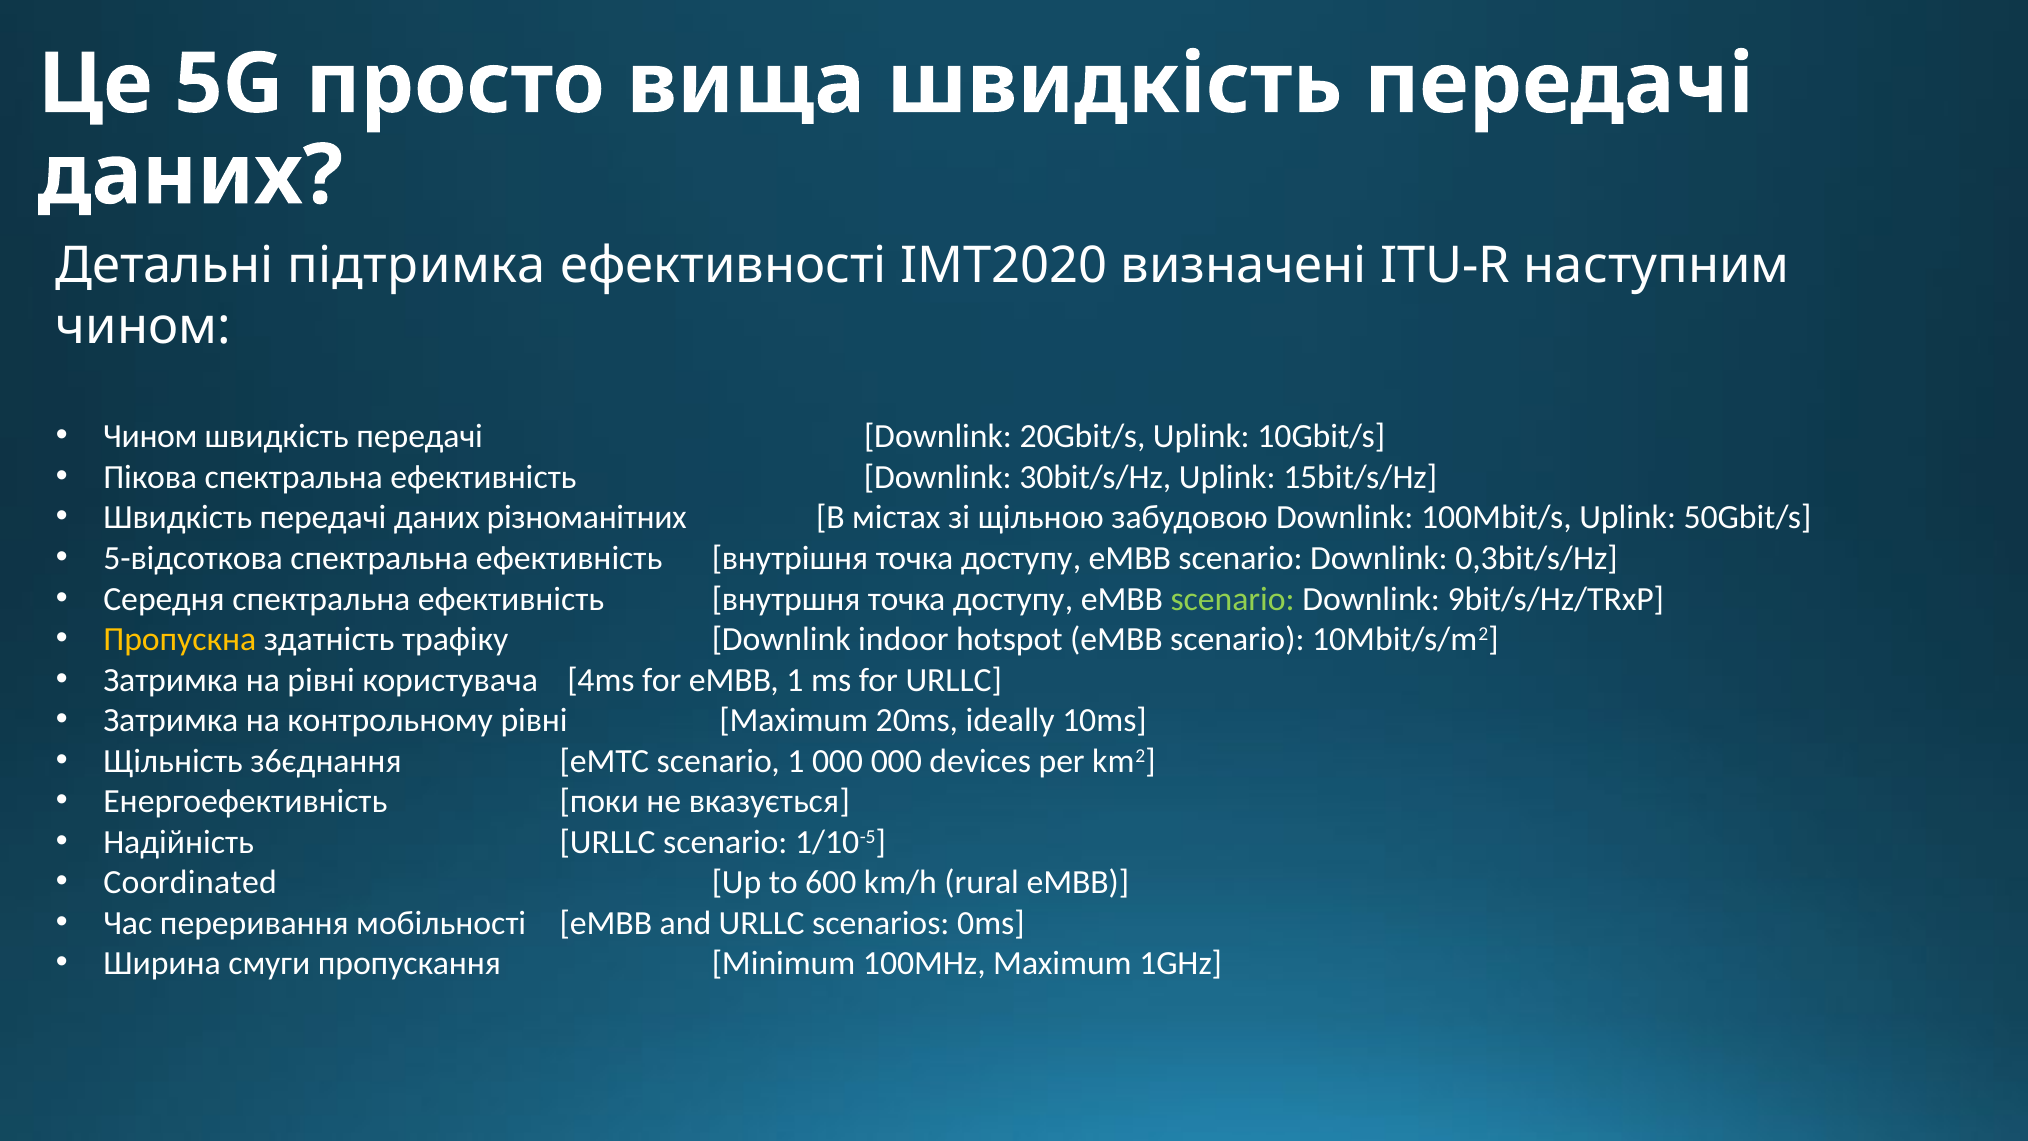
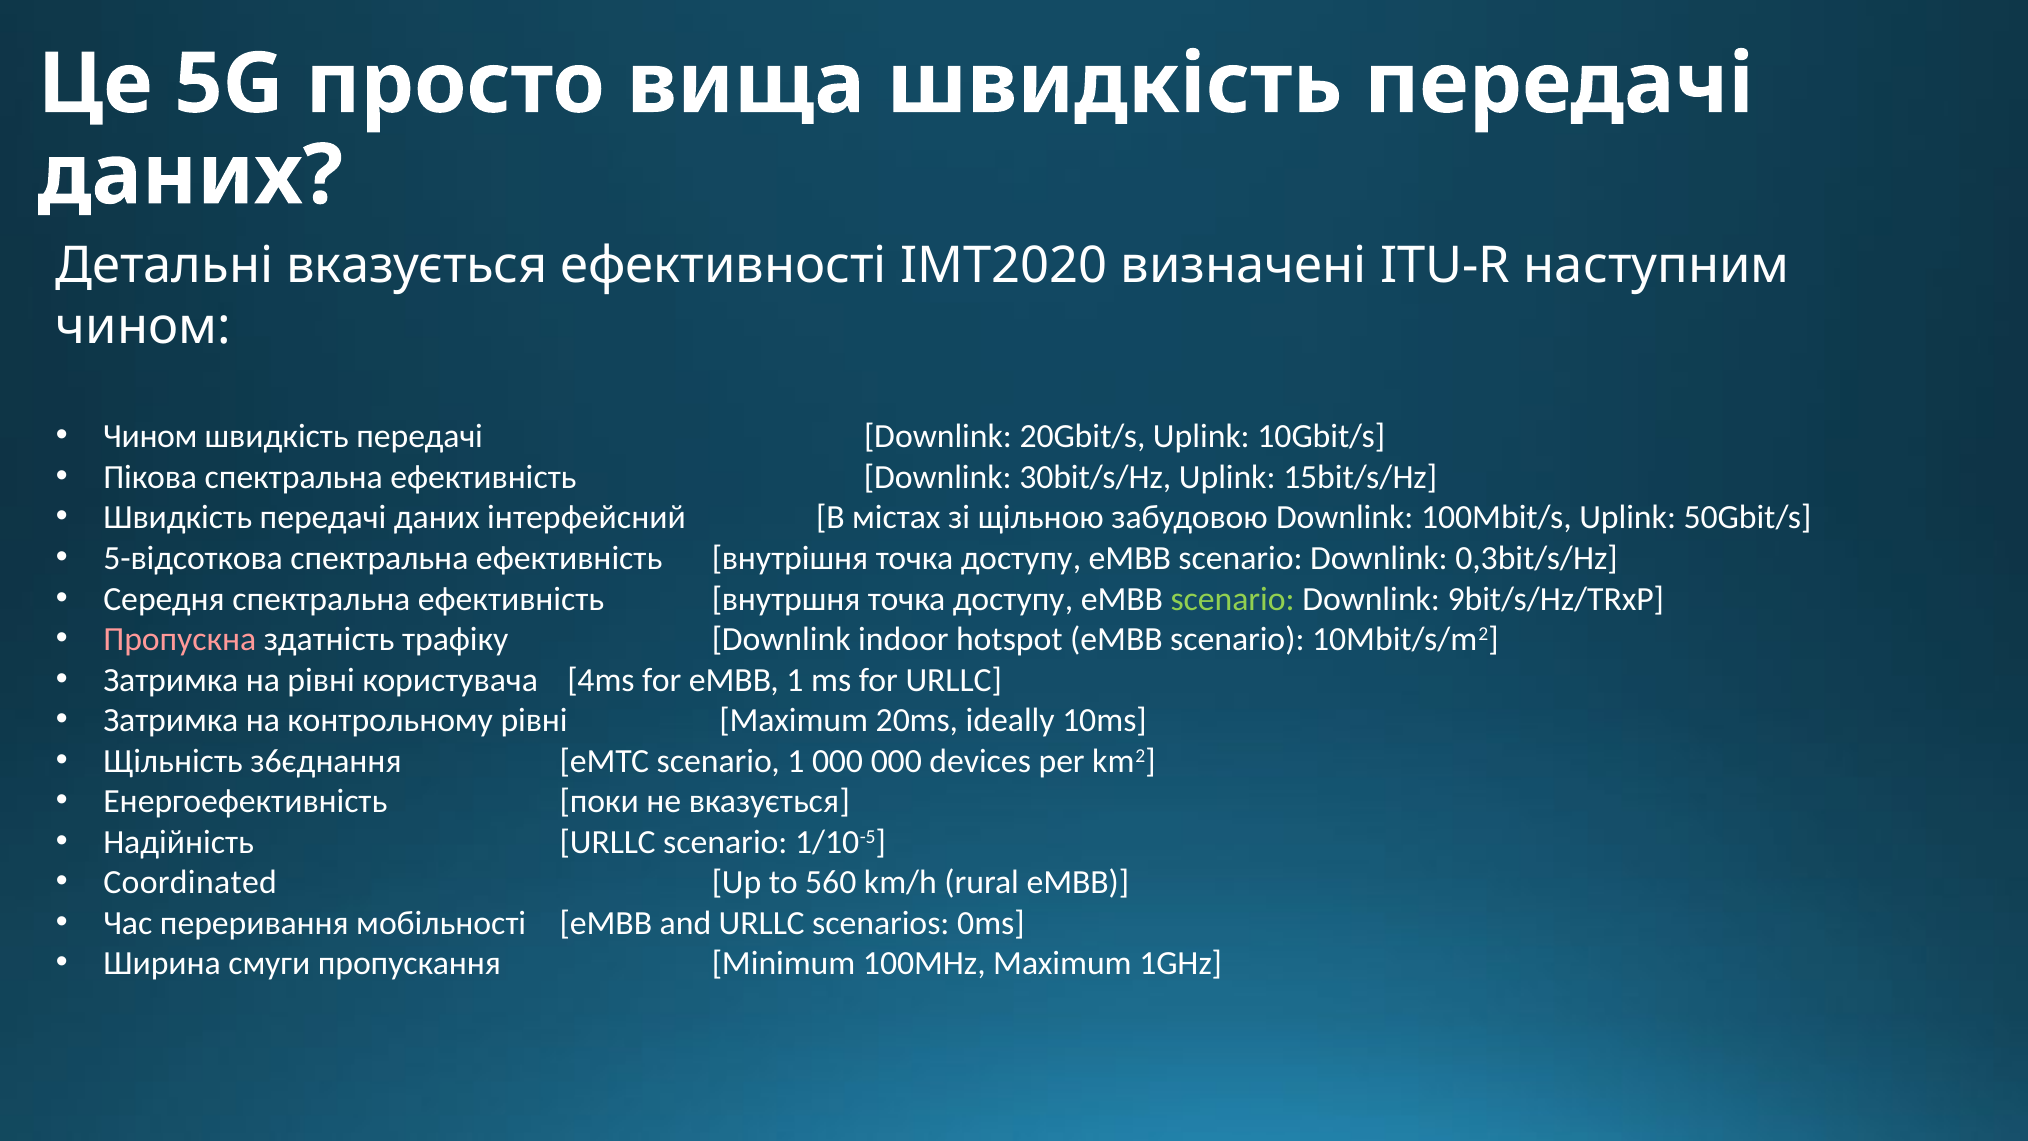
Детальні підтримка: підтримка -> вказується
різноманітних: різноманітних -> інтерфейсний
Пропускна colour: yellow -> pink
600: 600 -> 560
